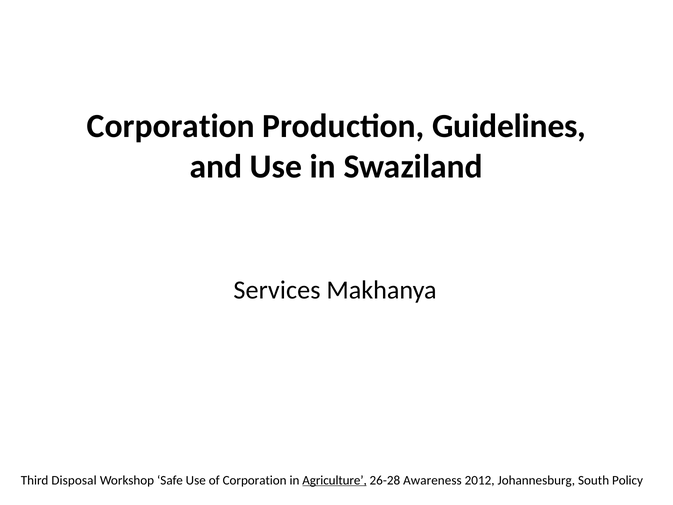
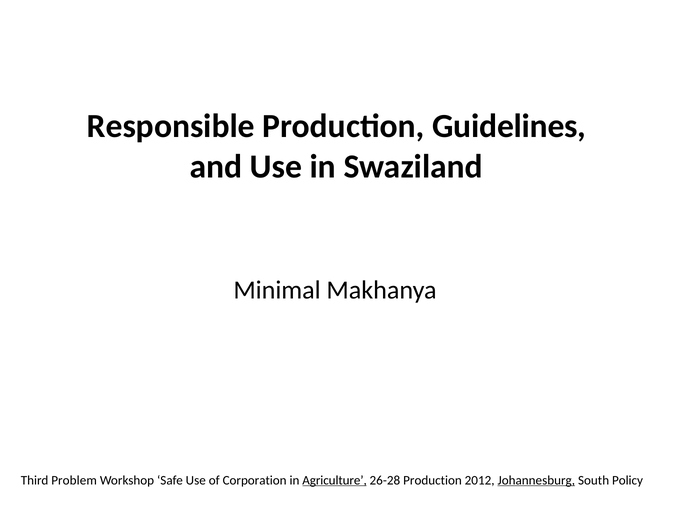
Corporation at (171, 126): Corporation -> Responsible
Services: Services -> Minimal
Disposal: Disposal -> Problem
26-28 Awareness: Awareness -> Production
Johannesburg underline: none -> present
